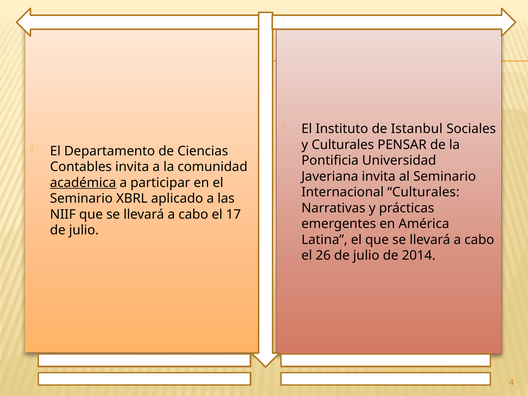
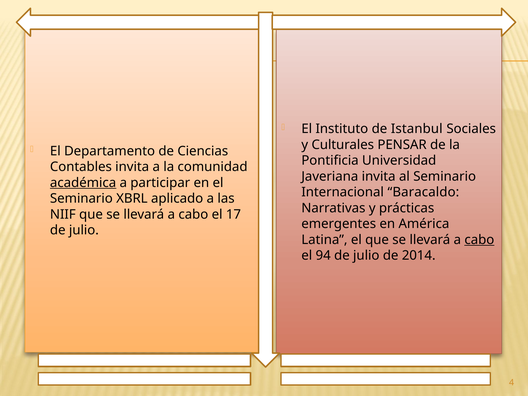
Internacional Culturales: Culturales -> Baracaldo
cabo at (479, 240) underline: none -> present
26: 26 -> 94
